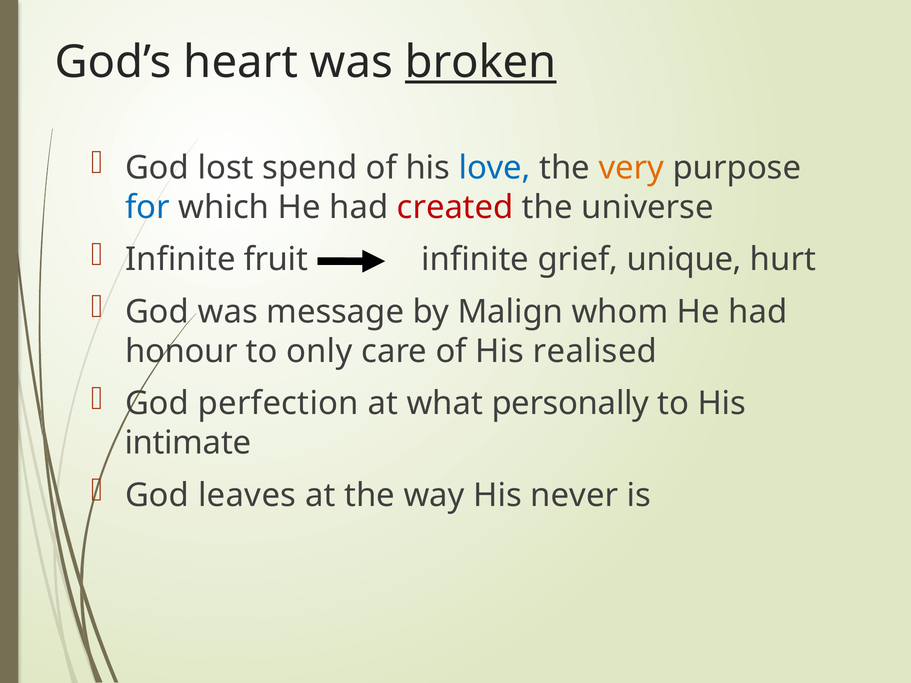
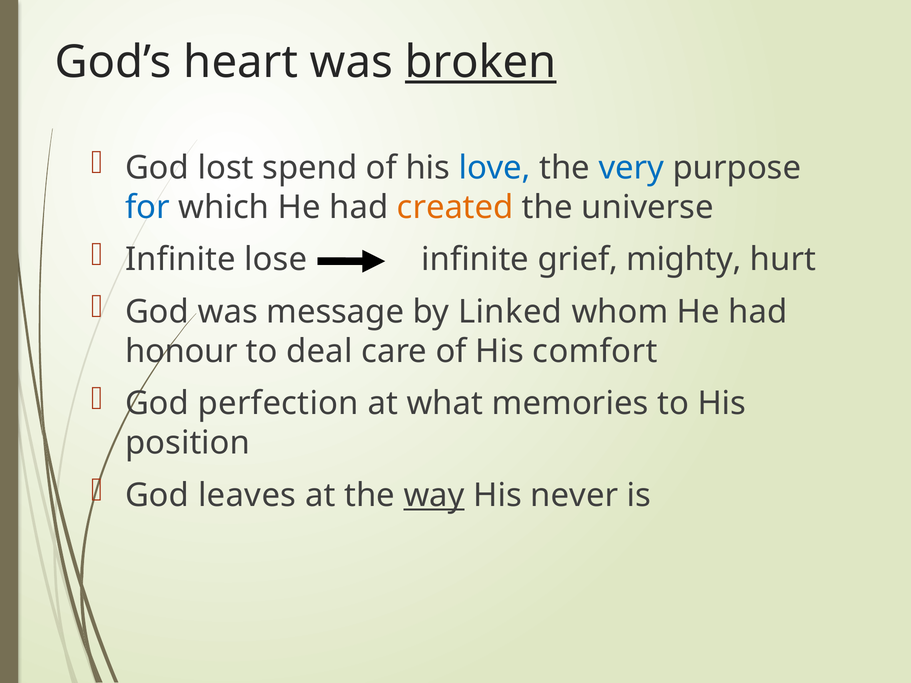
very colour: orange -> blue
created colour: red -> orange
fruit: fruit -> lose
unique: unique -> mighty
Malign: Malign -> Linked
only: only -> deal
realised: realised -> comfort
personally: personally -> memories
intimate: intimate -> position
way underline: none -> present
